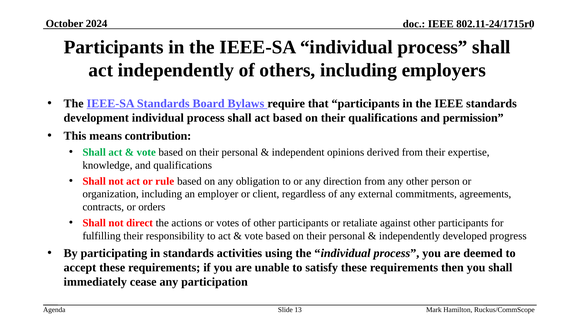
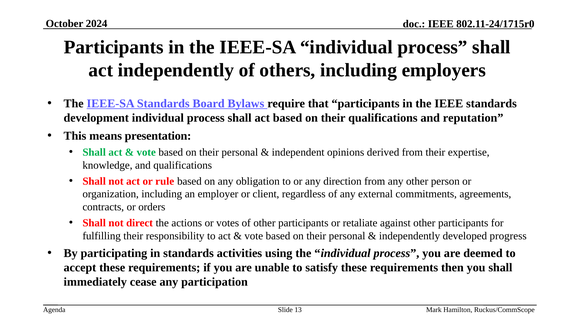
permission: permission -> reputation
contribution: contribution -> presentation
